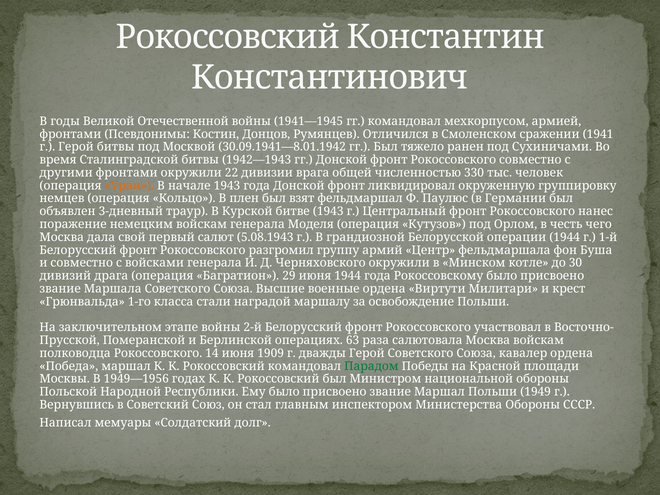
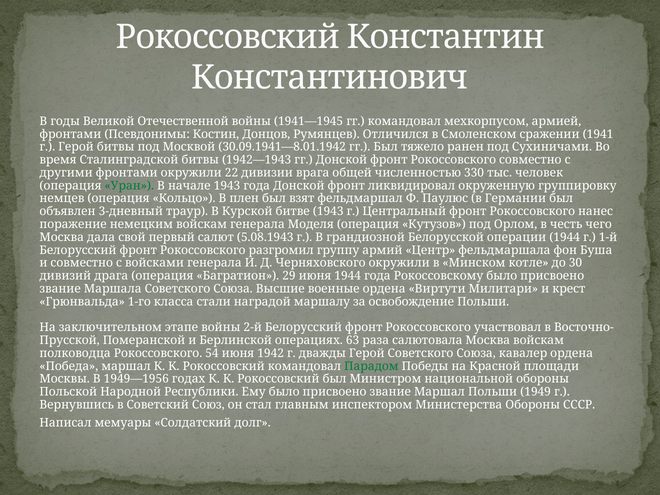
Уран colour: orange -> green
14: 14 -> 54
1909: 1909 -> 1942
